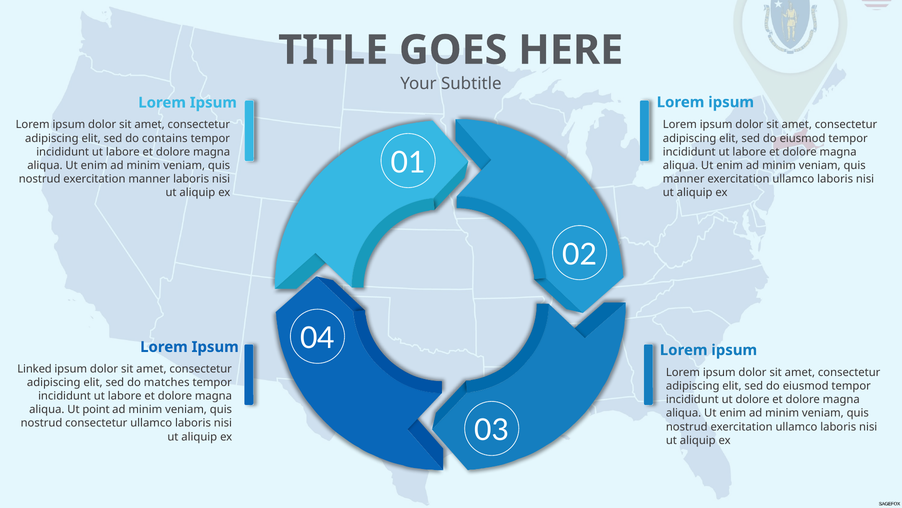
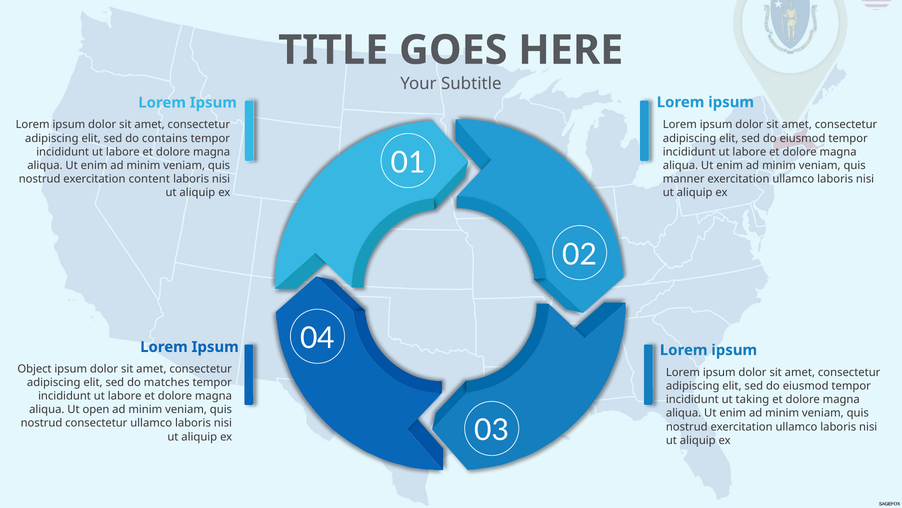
exercitation manner: manner -> content
Linked: Linked -> Object
ut dolore: dolore -> taking
point: point -> open
